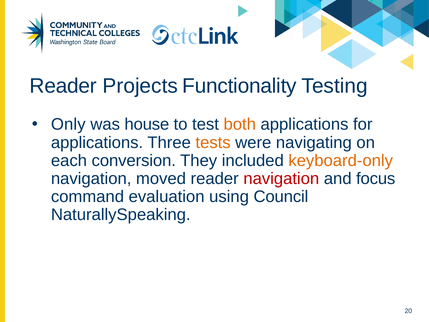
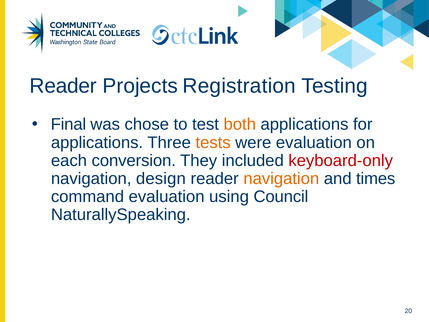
Functionality: Functionality -> Registration
Only: Only -> Final
house: house -> chose
were navigating: navigating -> evaluation
keyboard-only colour: orange -> red
moved: moved -> design
navigation at (281, 178) colour: red -> orange
focus: focus -> times
